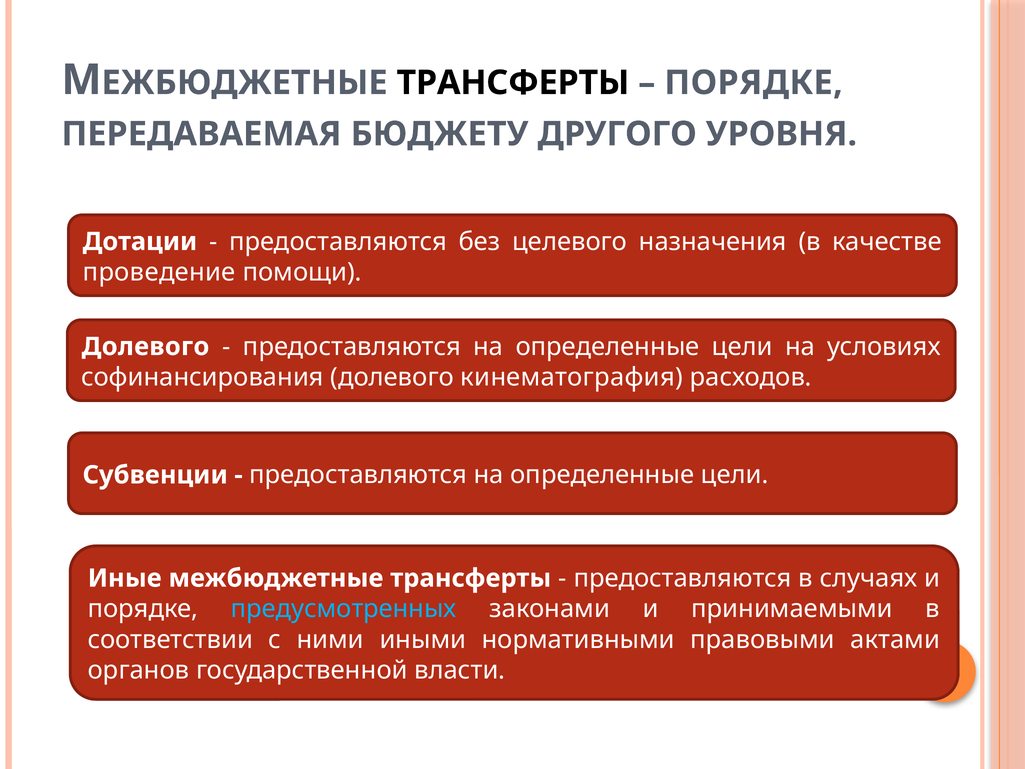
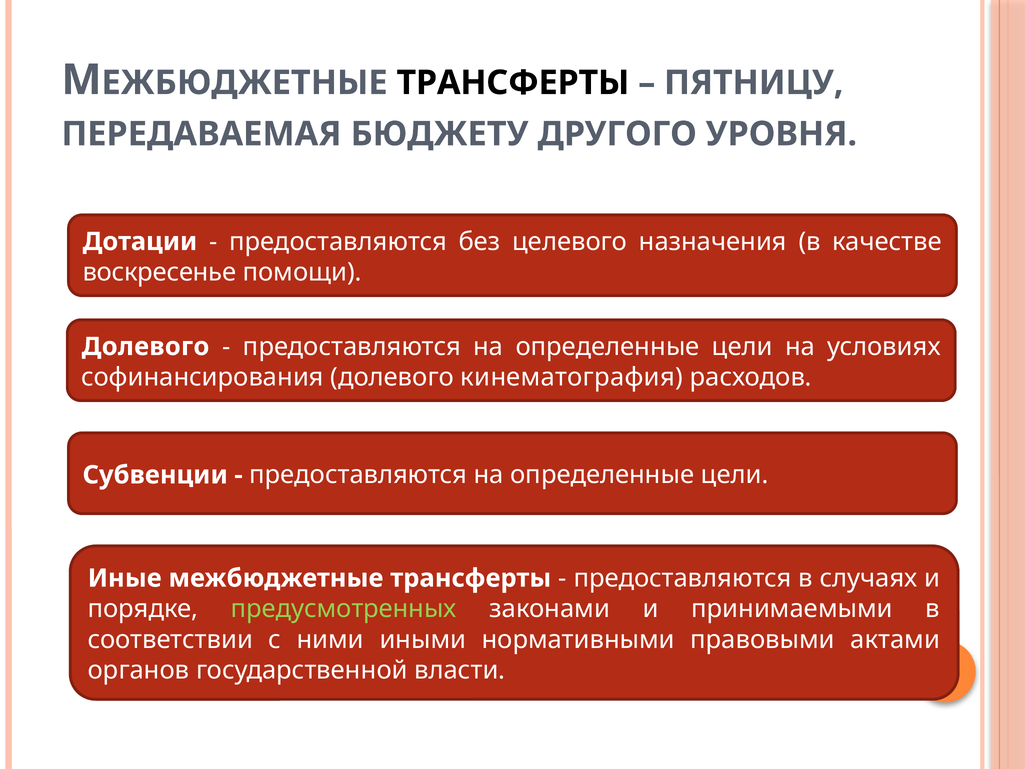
ПОРЯДКЕ at (754, 83): ПОРЯДКЕ -> ПЯТНИЦУ
проведение: проведение -> воскресенье
предусмотренных colour: light blue -> light green
